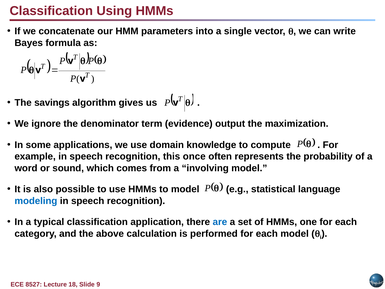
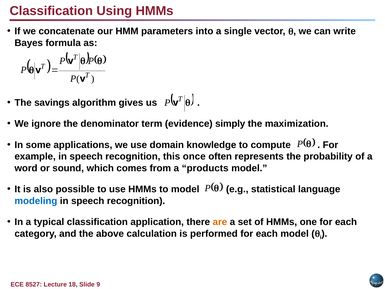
output: output -> simply
involving: involving -> products
are colour: blue -> orange
